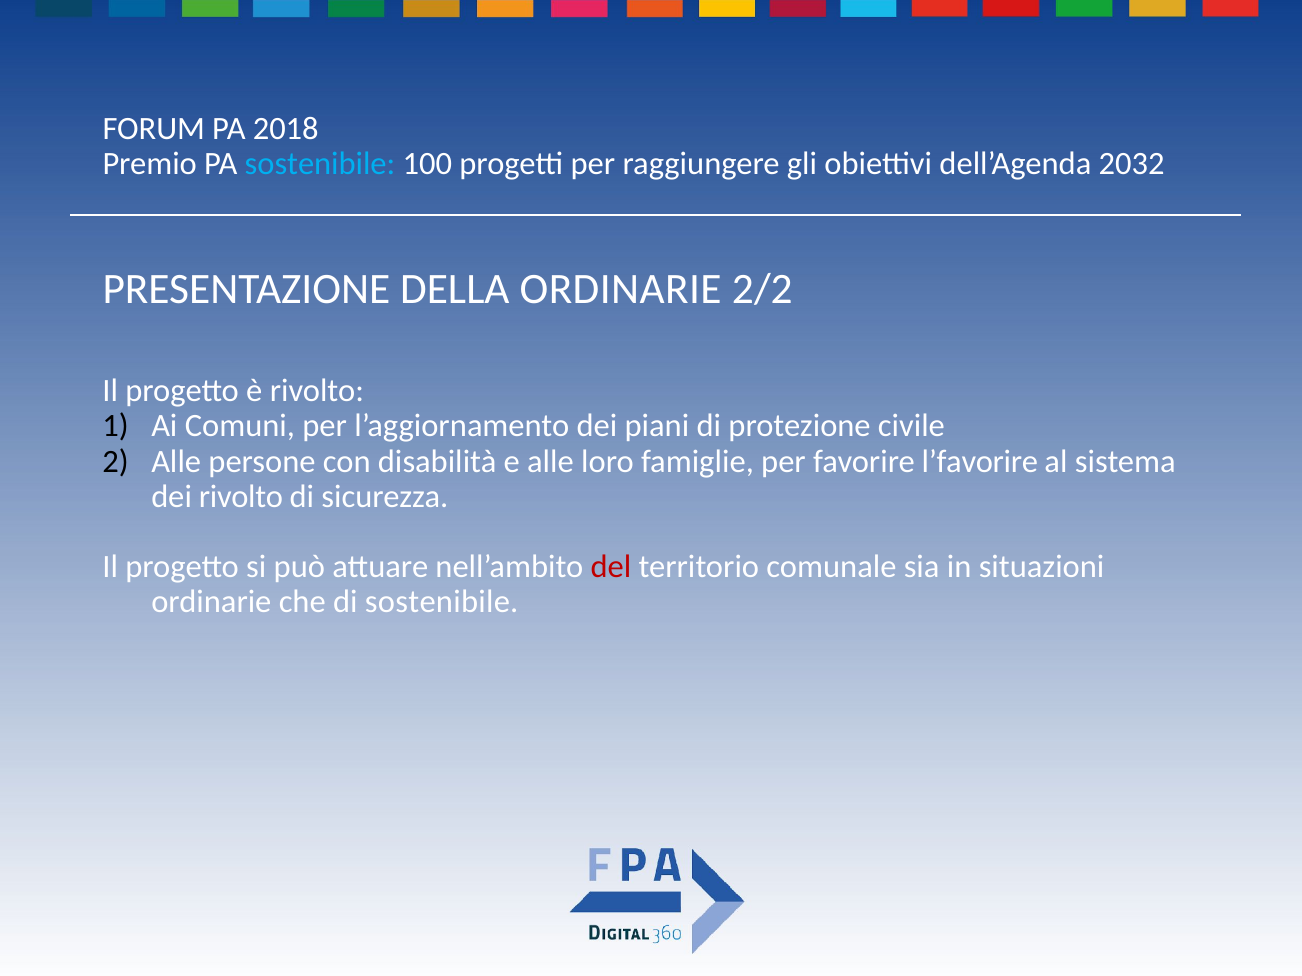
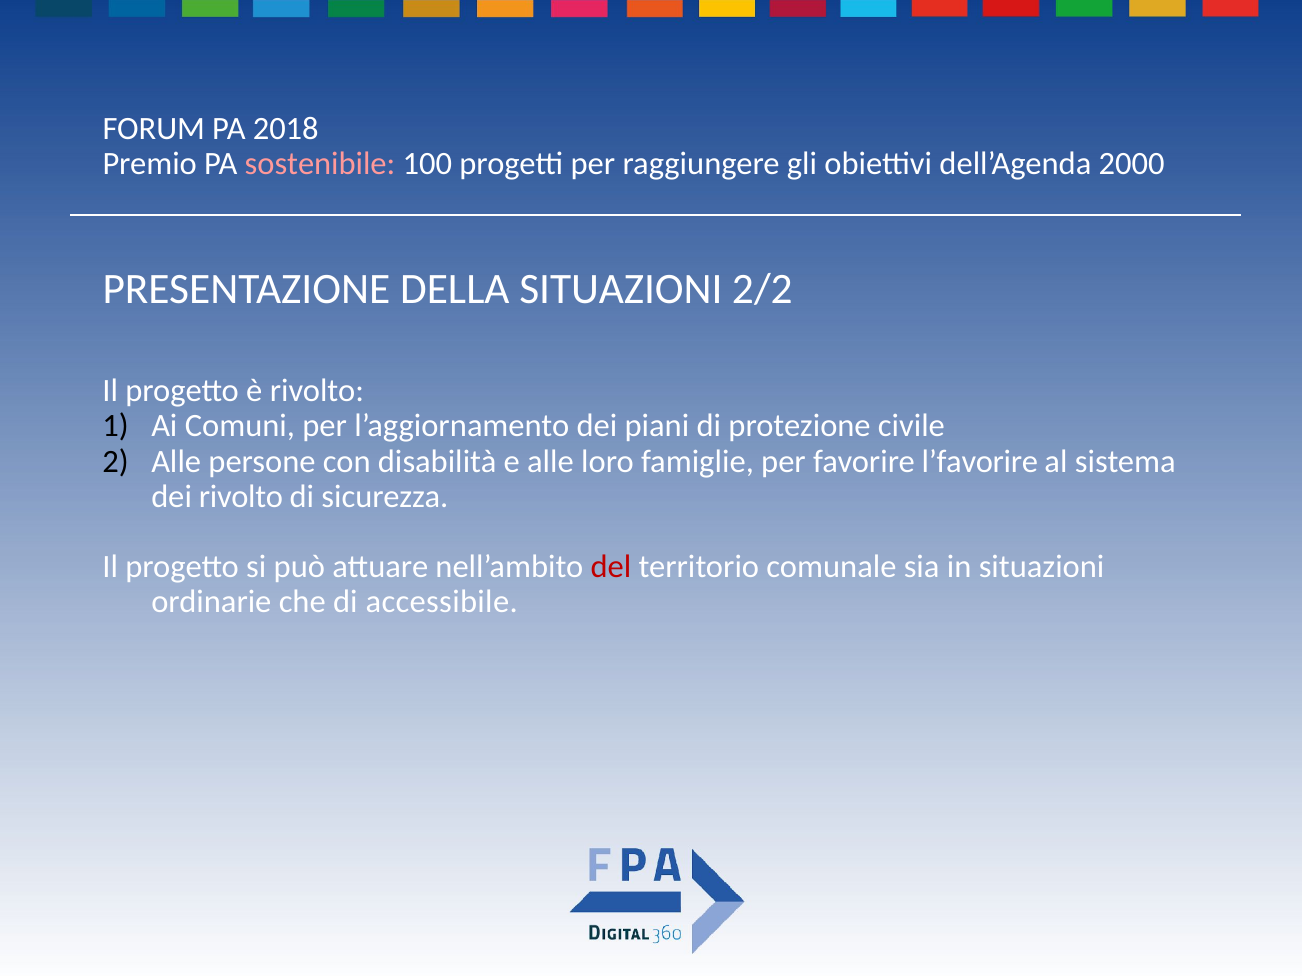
sostenibile at (320, 164) colour: light blue -> pink
2032: 2032 -> 2000
DELLA ORDINARIE: ORDINARIE -> SITUAZIONI
di sostenibile: sostenibile -> accessibile
